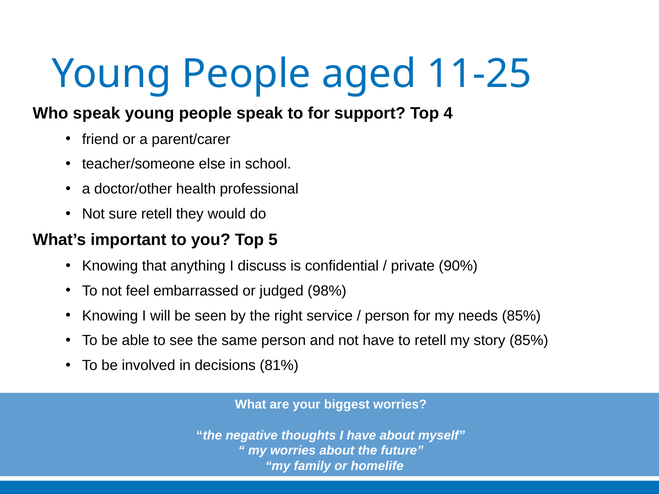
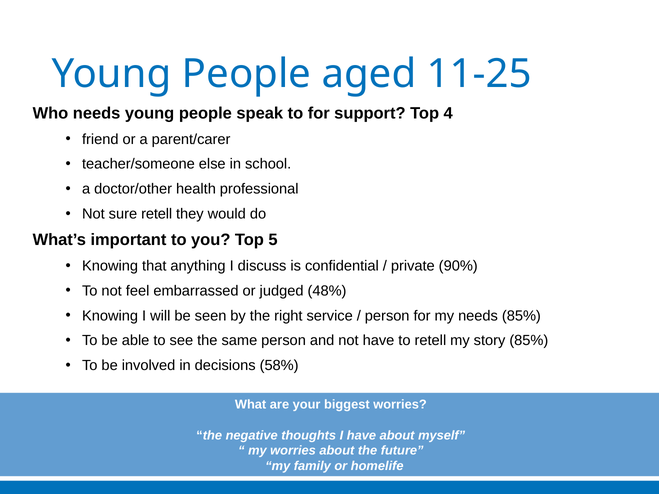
Who speak: speak -> needs
98%: 98% -> 48%
81%: 81% -> 58%
